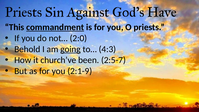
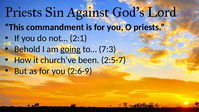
Have: Have -> Lord
commandment underline: present -> none
2:0: 2:0 -> 2:1
4:3: 4:3 -> 7:3
2:1-9: 2:1-9 -> 2:6-9
